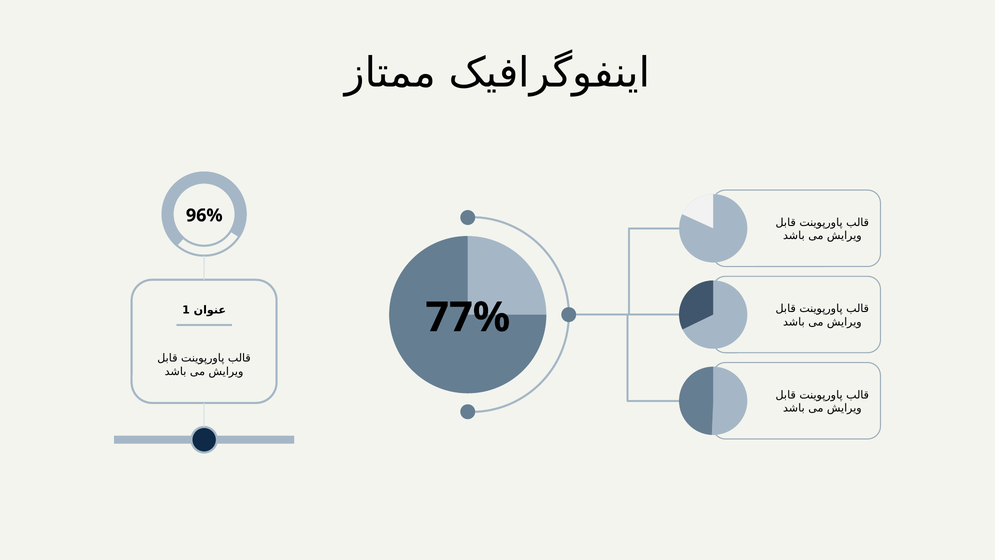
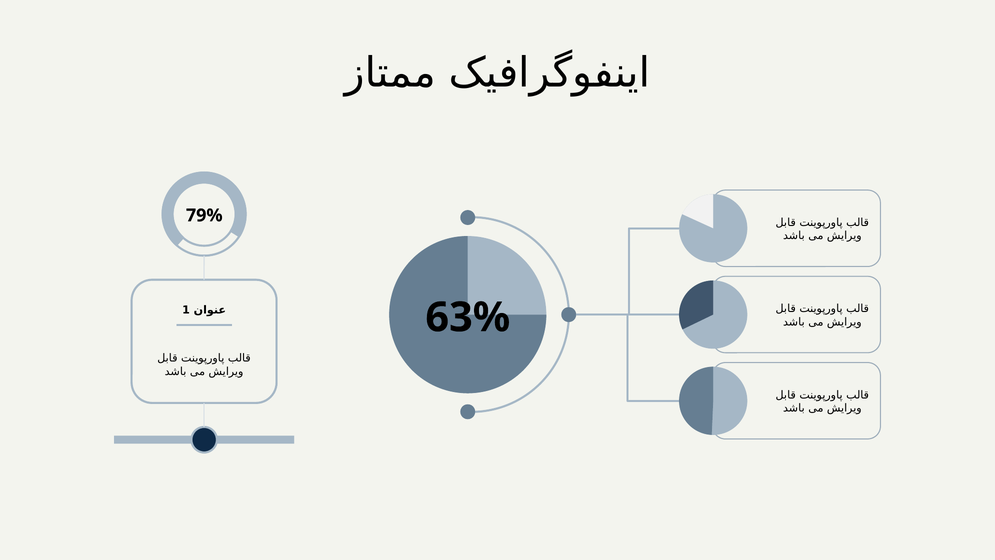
96%: 96% -> 79%
77%: 77% -> 63%
